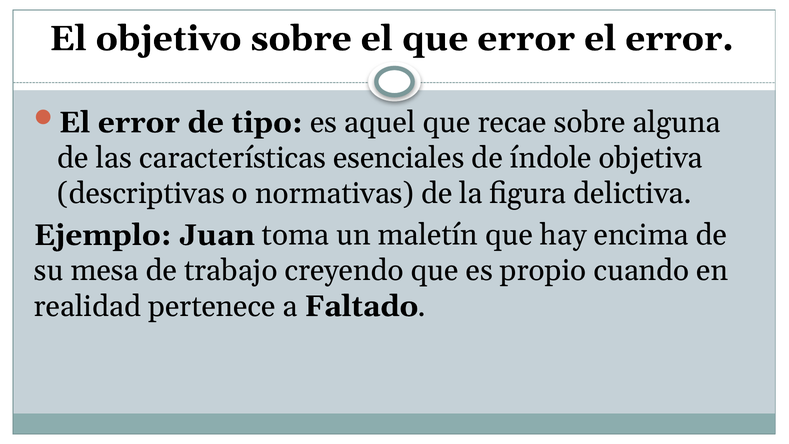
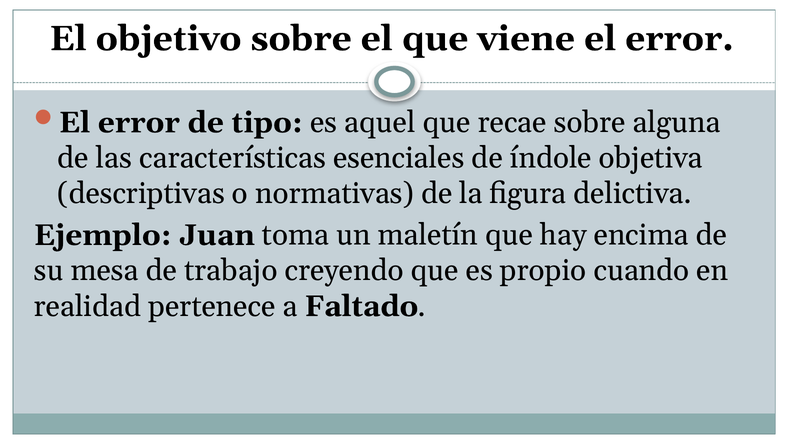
que error: error -> viene
